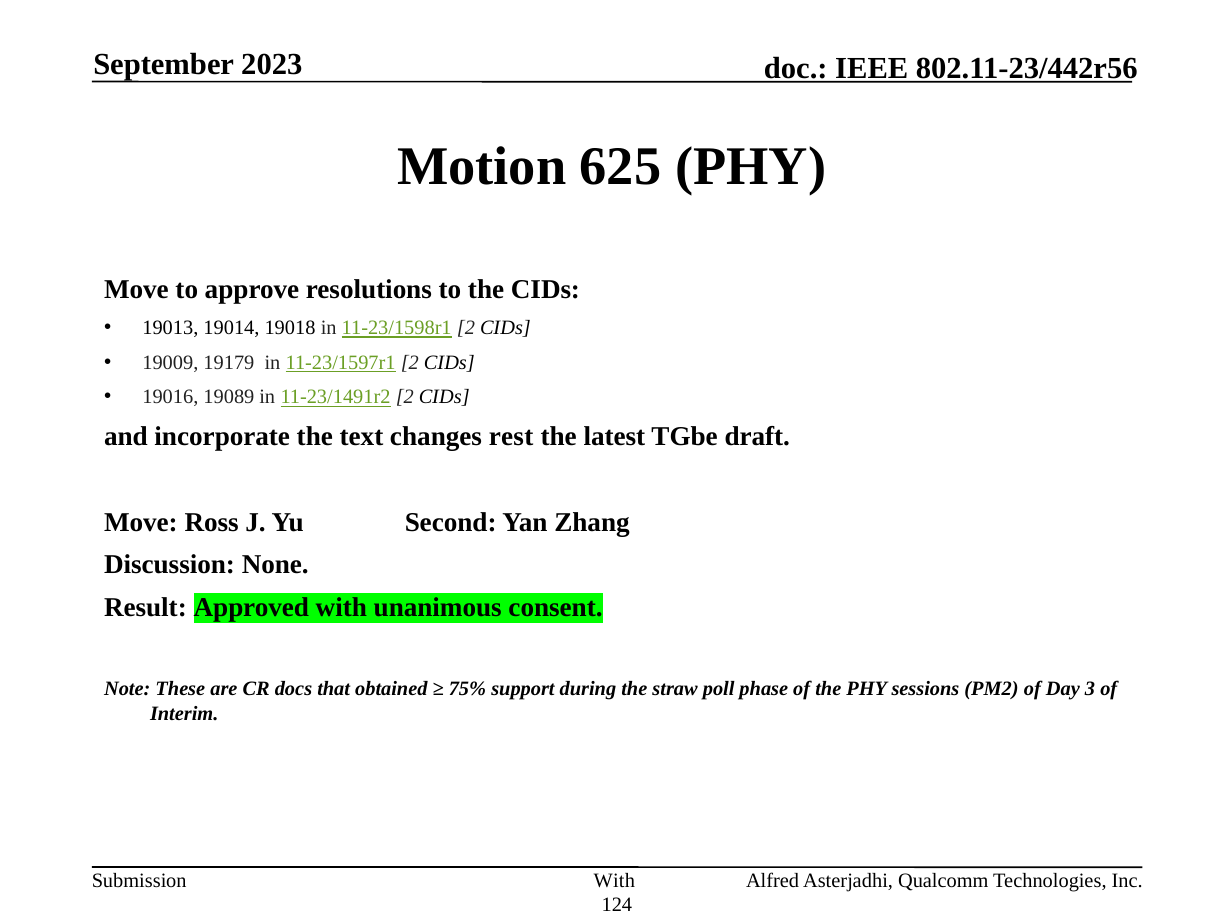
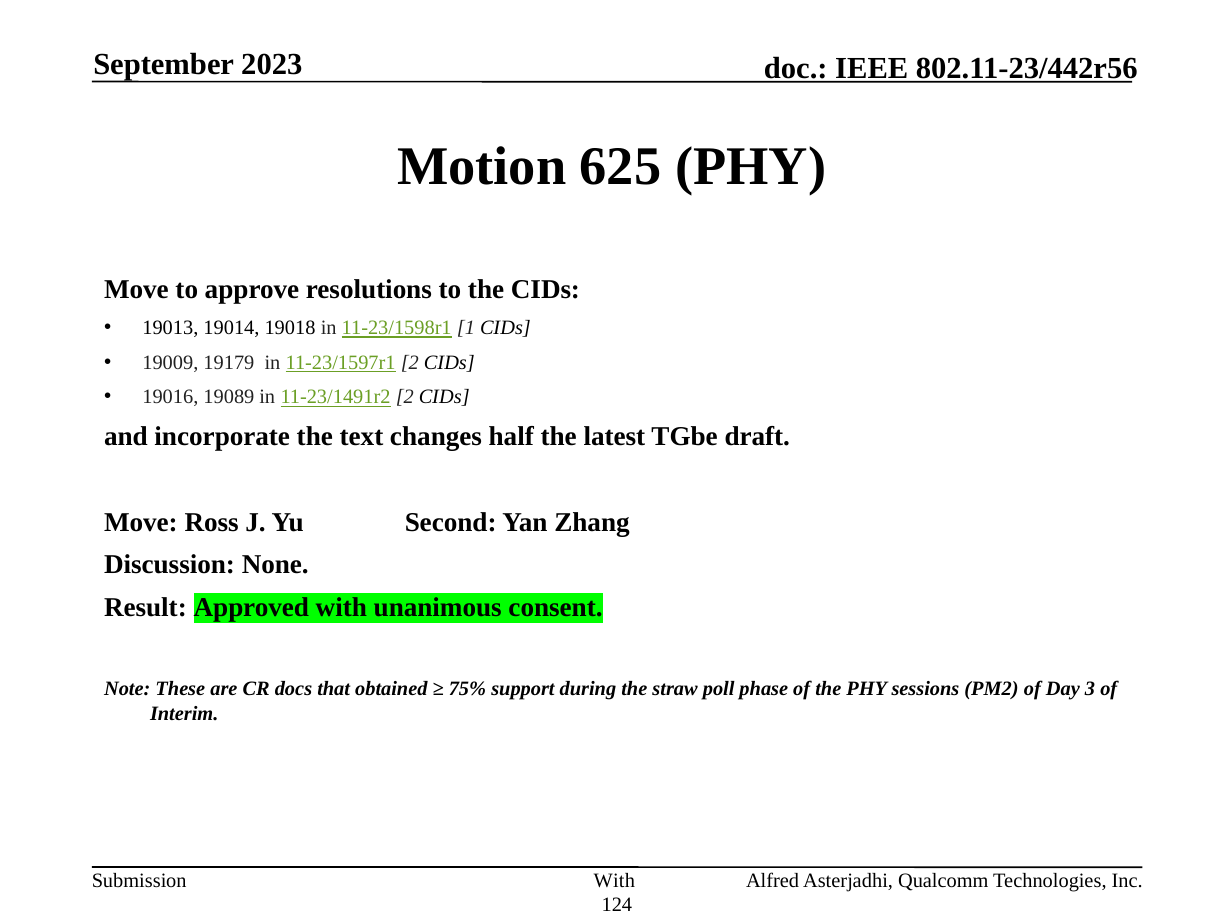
11-23/1598r1 2: 2 -> 1
rest: rest -> half
